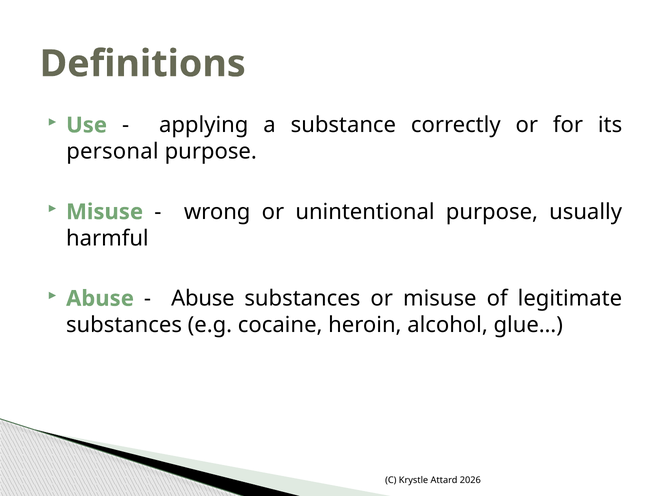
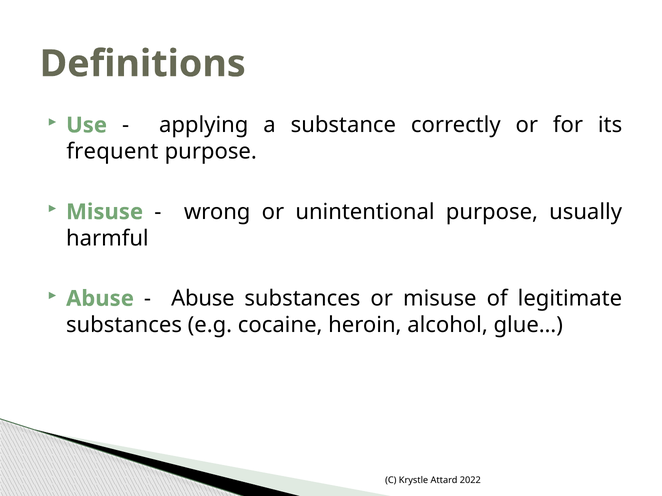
personal: personal -> frequent
2026: 2026 -> 2022
